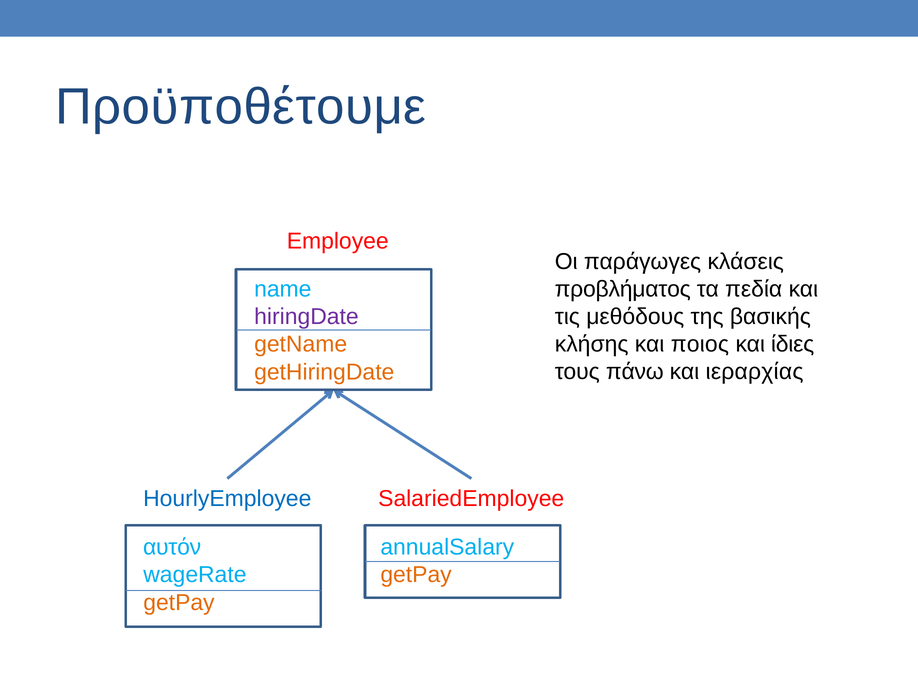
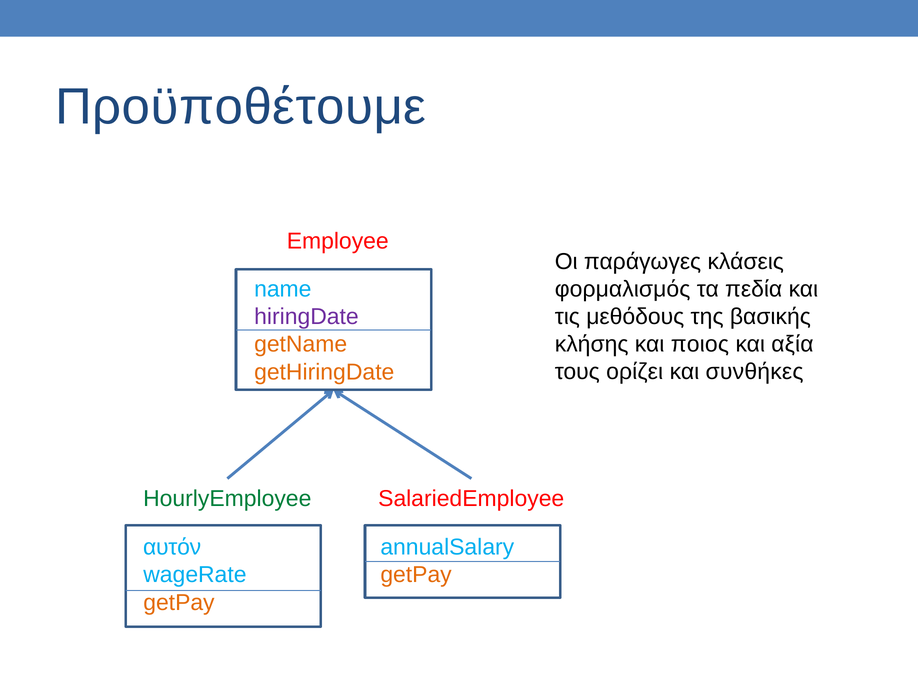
προβλήματος: προβλήματος -> φορμαλισμός
ίδιες: ίδιες -> αξία
πάνω: πάνω -> ορίζει
ιεραρχίας: ιεραρχίας -> συνθήκες
HourlyEmployee colour: blue -> green
